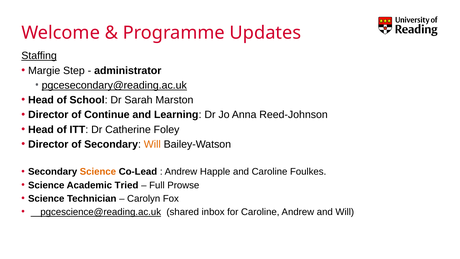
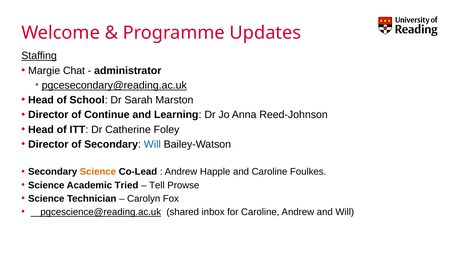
Step: Step -> Chat
Will at (152, 144) colour: orange -> blue
Full: Full -> Tell
